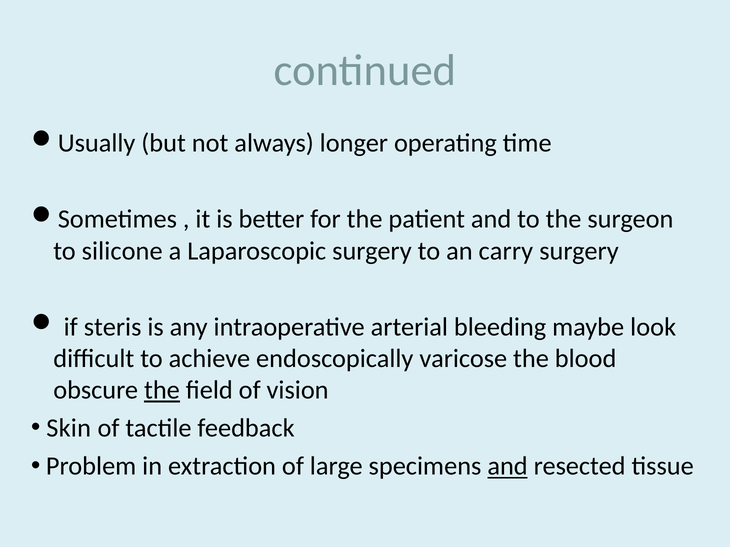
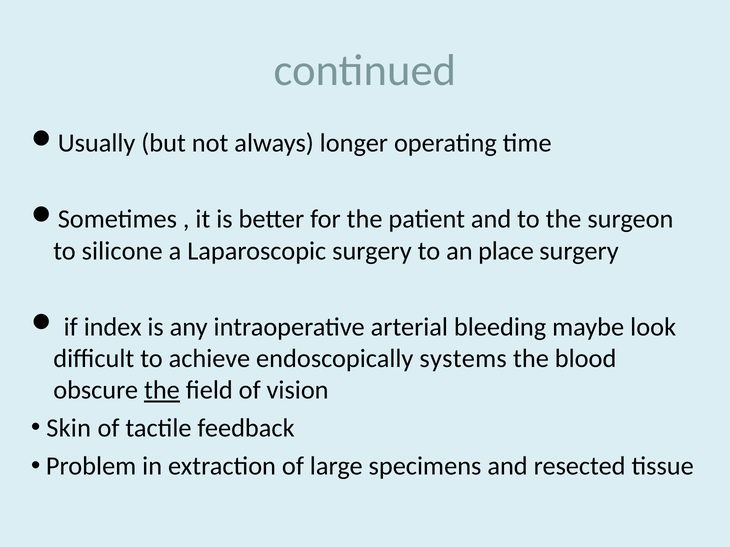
carry: carry -> place
steris: steris -> index
varicose: varicose -> systems
and at (508, 467) underline: present -> none
